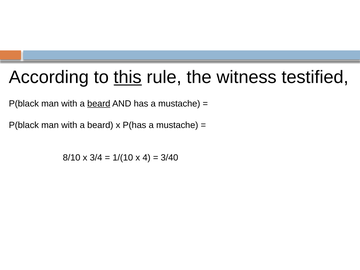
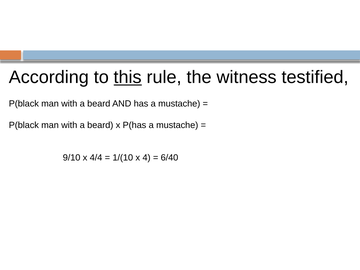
beard at (99, 104) underline: present -> none
8/10: 8/10 -> 9/10
3/4: 3/4 -> 4/4
3/40: 3/40 -> 6/40
